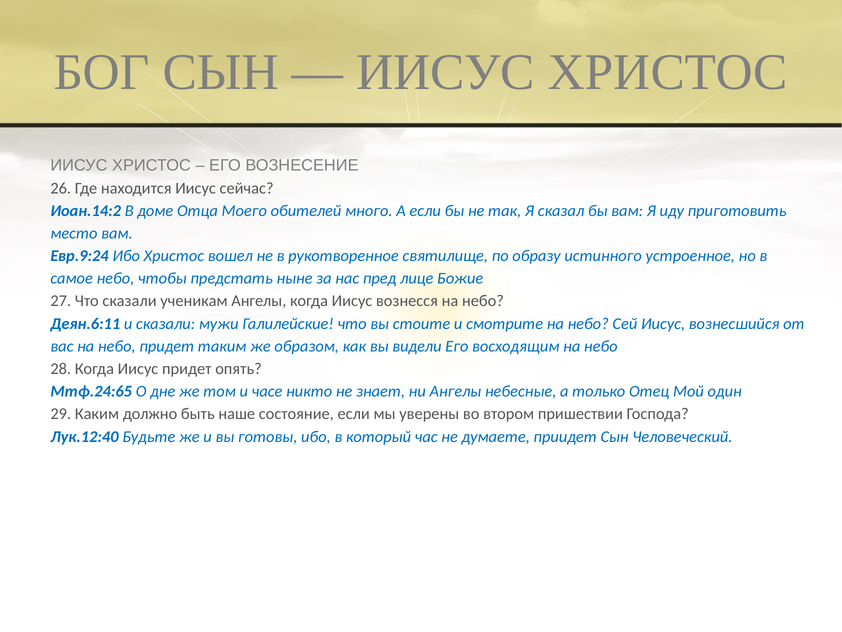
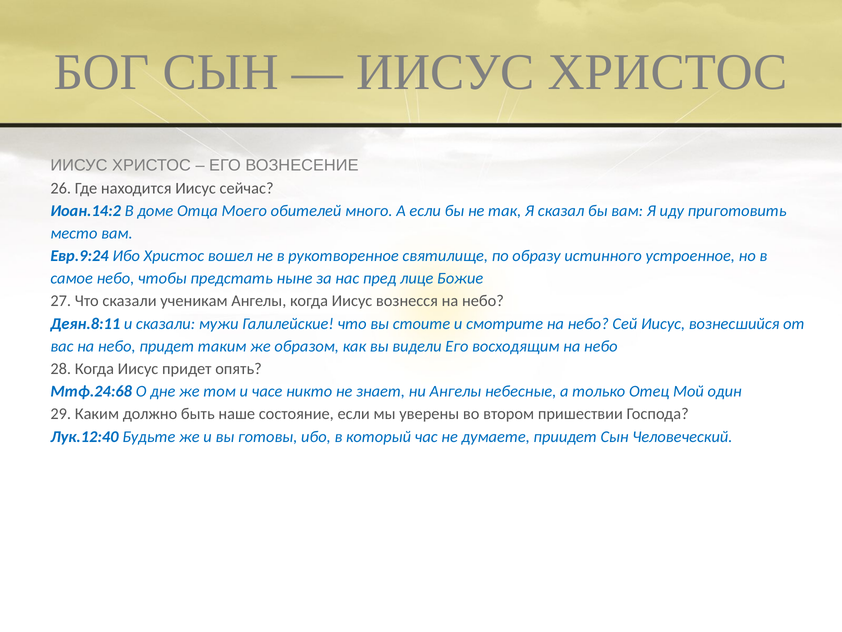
Деян.6:11: Деян.6:11 -> Деян.8:11
Мтф.24:65: Мтф.24:65 -> Мтф.24:68
